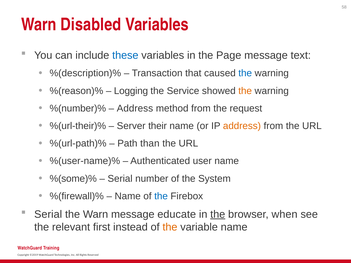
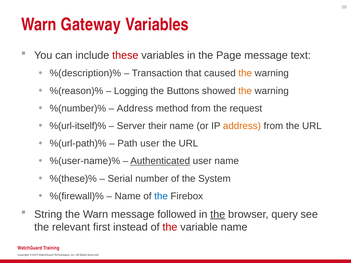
Disabled: Disabled -> Gateway
these colour: blue -> red
the at (245, 73) colour: blue -> orange
Service: Service -> Buttons
%(url-their)%: %(url-their)% -> %(url-itself)%
Path than: than -> user
Authenticated underline: none -> present
%(some)%: %(some)% -> %(these)%
Serial at (48, 215): Serial -> String
educate: educate -> followed
when: when -> query
the at (170, 227) colour: orange -> red
